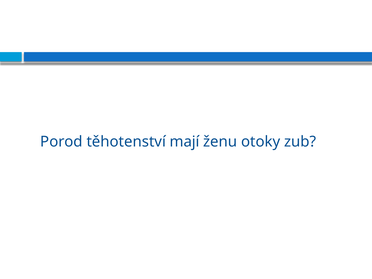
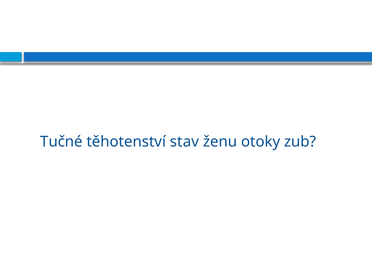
Porod: Porod -> Tučné
mají: mají -> stav
